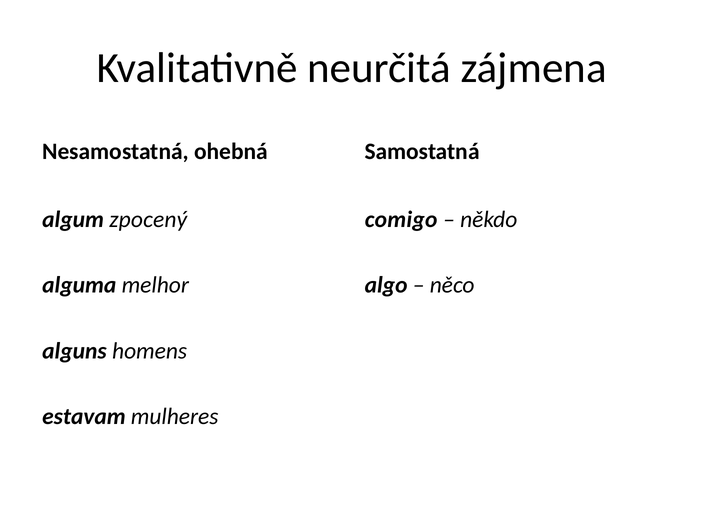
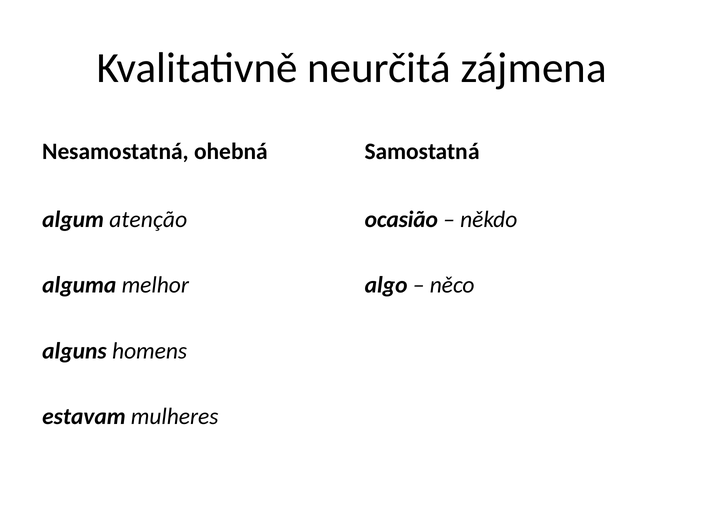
zpocený: zpocený -> atenção
comigo: comigo -> ocasião
